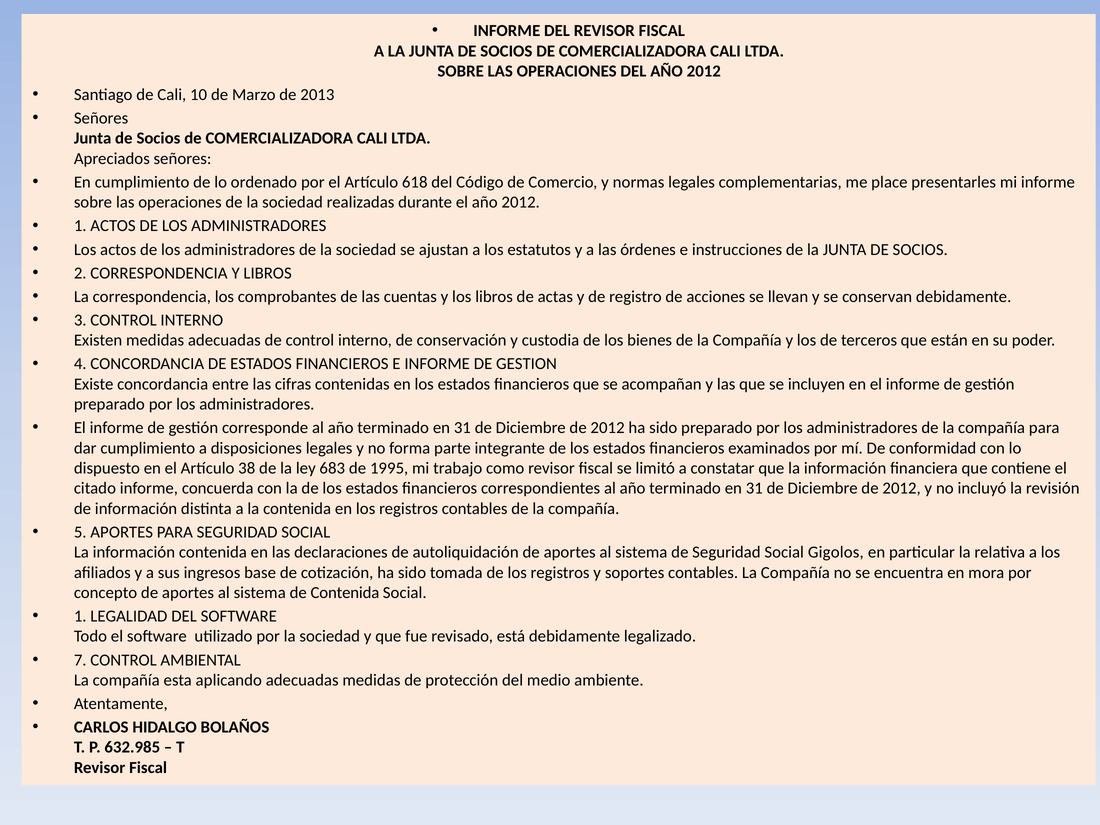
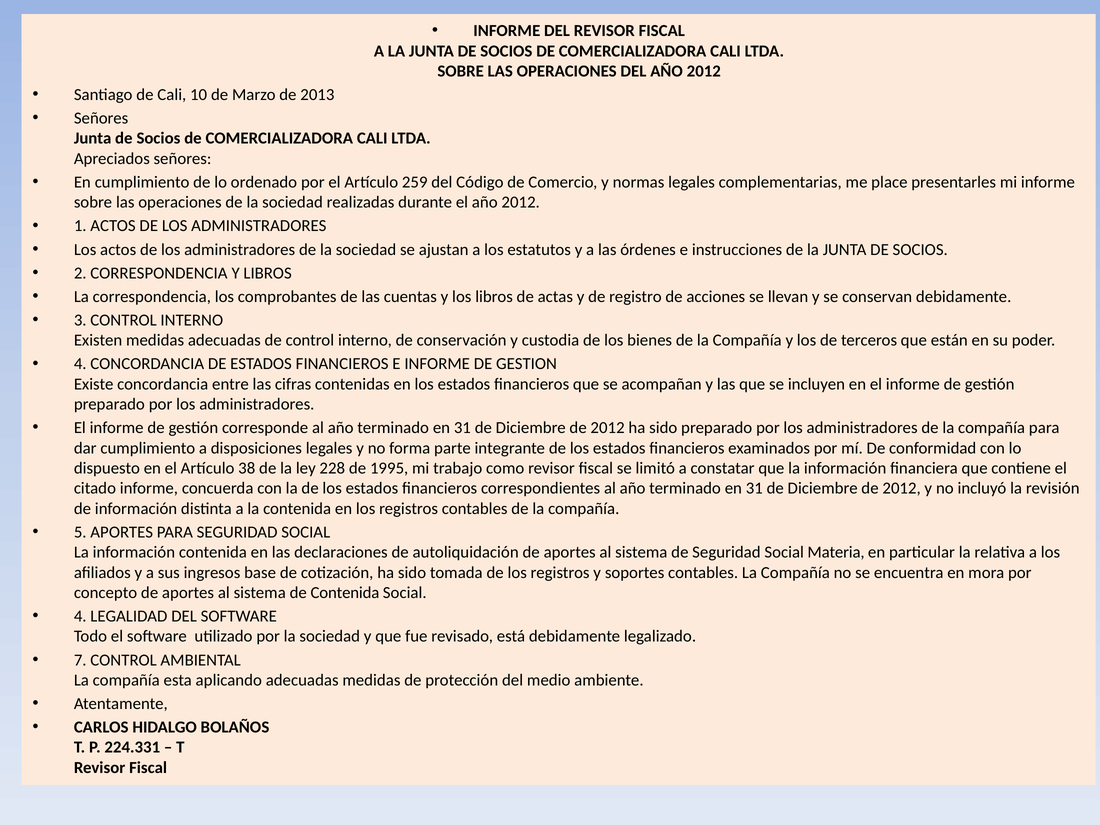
618: 618 -> 259
683: 683 -> 228
Gigolos: Gigolos -> Materia
1 at (80, 616): 1 -> 4
632.985: 632.985 -> 224.331
